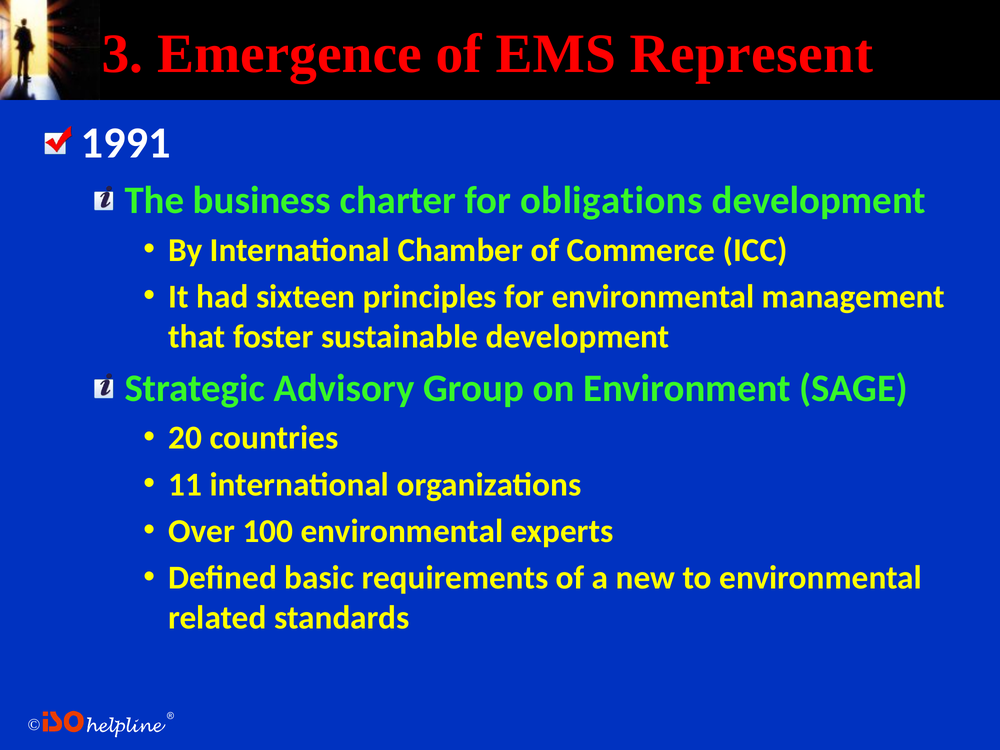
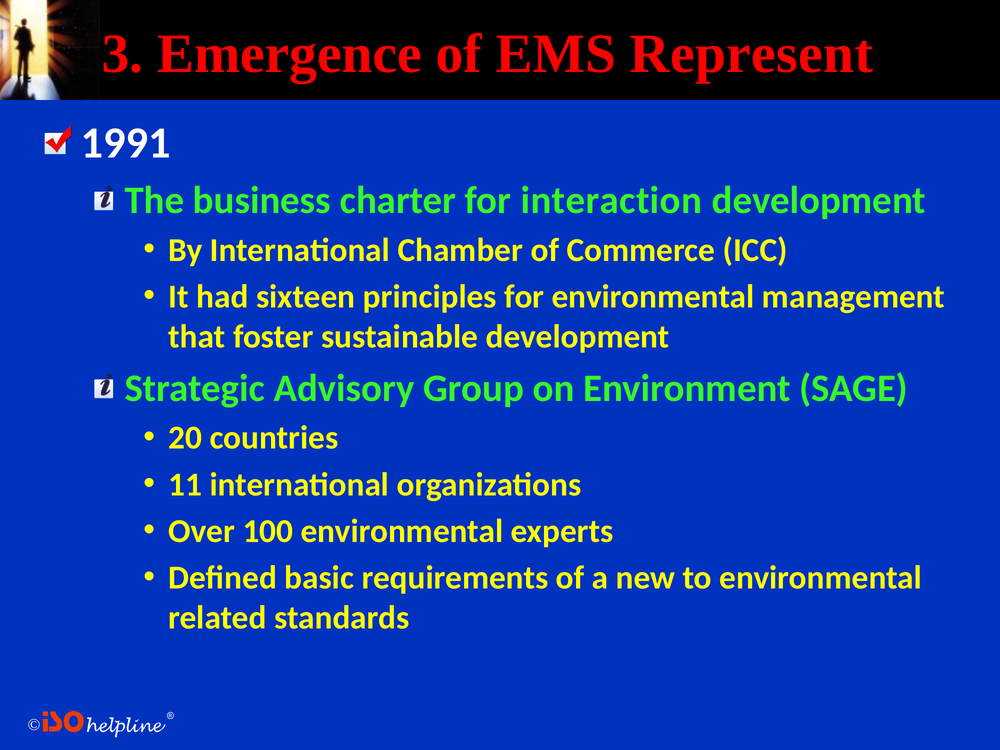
obligations: obligations -> interaction
